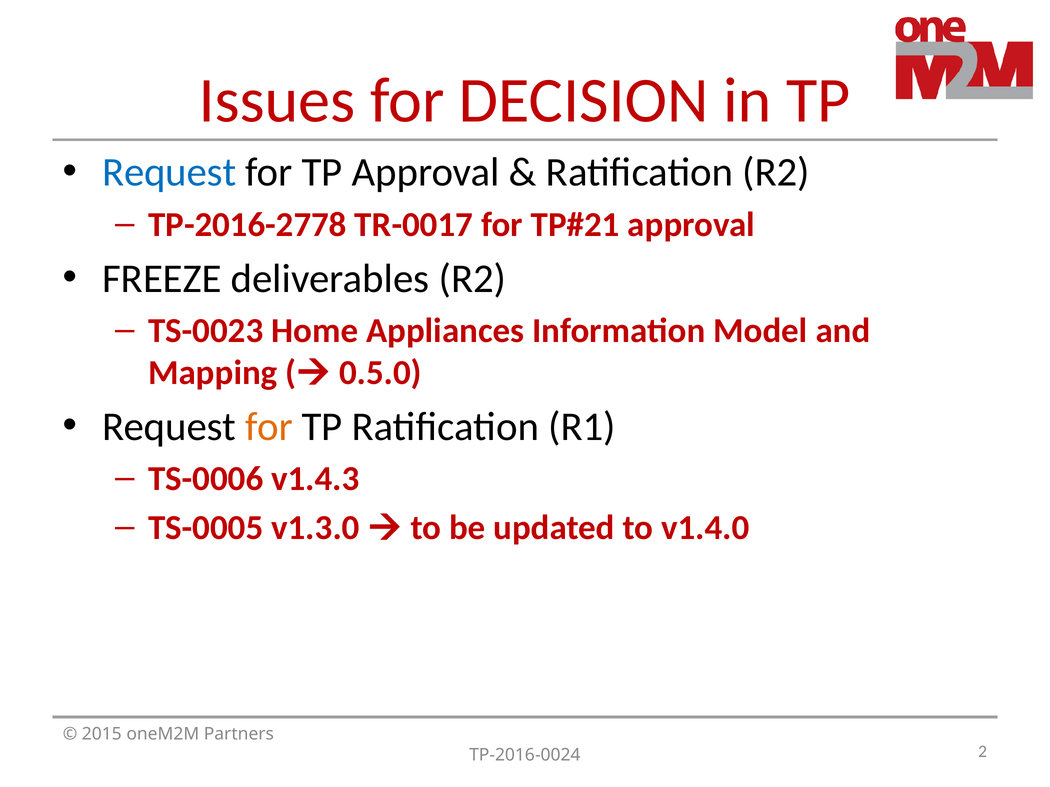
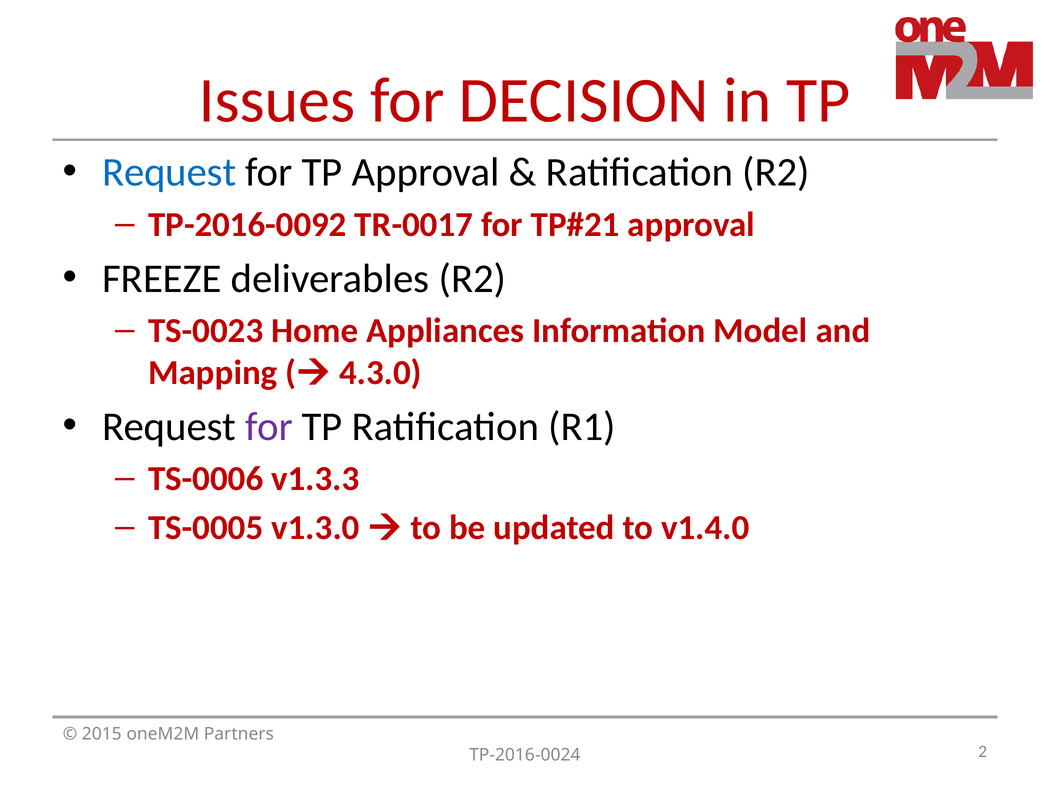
TP-2016-2778: TP-2016-2778 -> TP-2016-0092
0.5.0: 0.5.0 -> 4.3.0
for at (269, 427) colour: orange -> purple
v1.4.3: v1.4.3 -> v1.3.3
